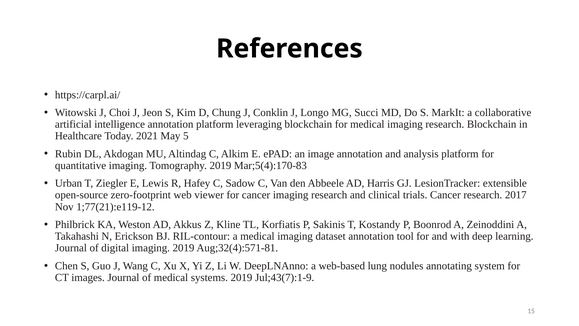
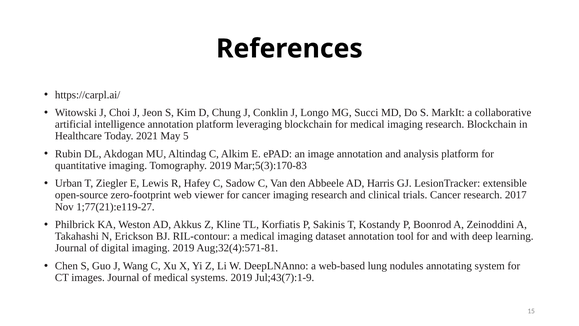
Mar;5(4):170-83: Mar;5(4):170-83 -> Mar;5(3):170-83
1;77(21):e119-12: 1;77(21):e119-12 -> 1;77(21):e119-27
